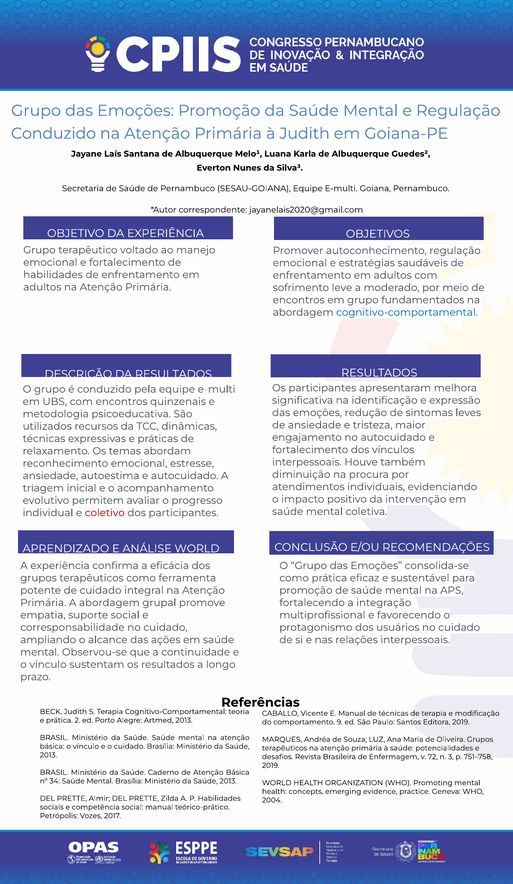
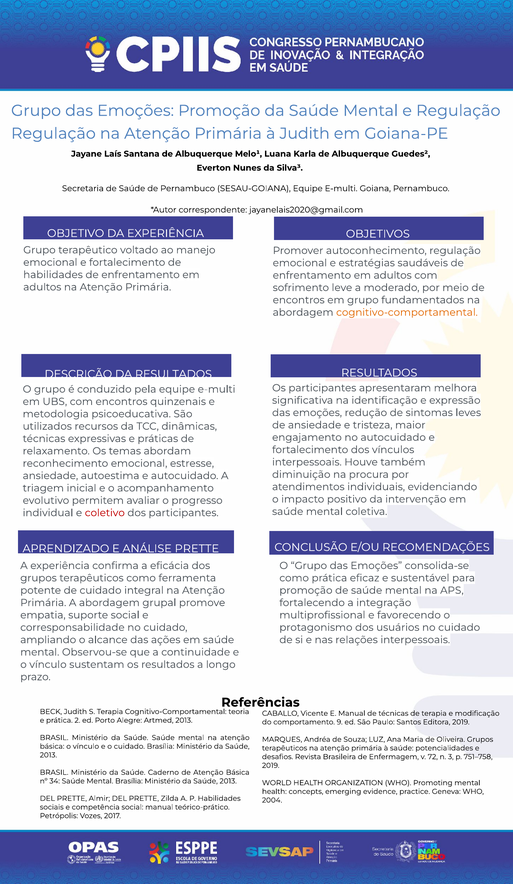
Conduzido at (53, 133): Conduzido -> Regulação
cognitivo-comportamental at (407, 312) colour: blue -> orange
ANÁLISE WORLD: WORLD -> PRETTE
